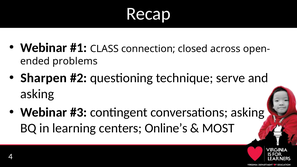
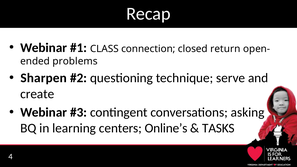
across: across -> return
asking at (37, 94): asking -> create
MOST: MOST -> TASKS
